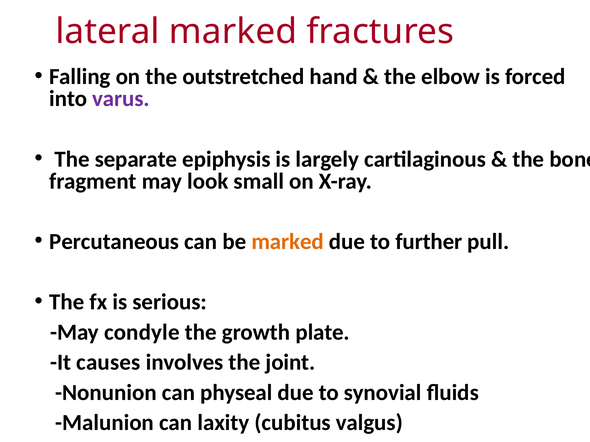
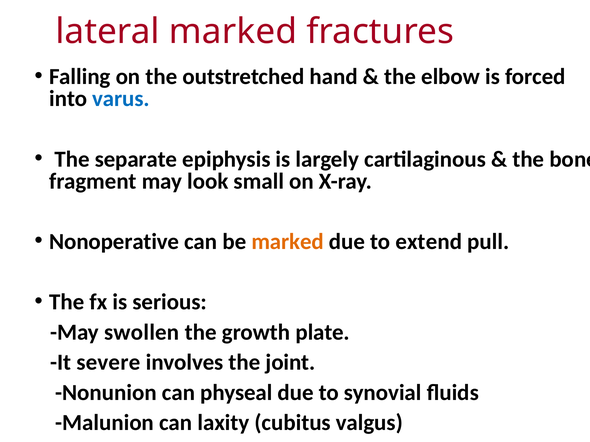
varus colour: purple -> blue
Percutaneous: Percutaneous -> Nonoperative
further: further -> extend
condyle: condyle -> swollen
causes: causes -> severe
